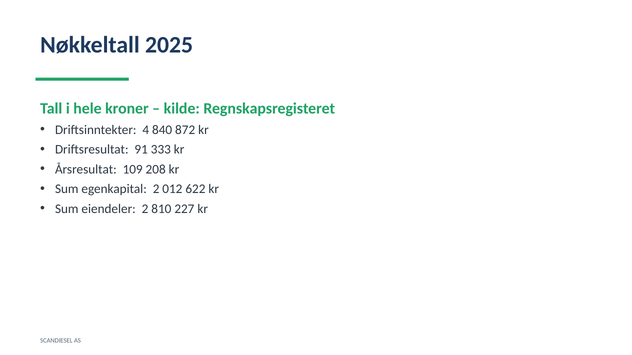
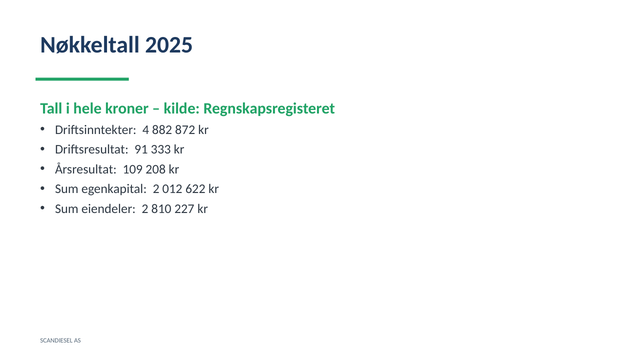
840: 840 -> 882
